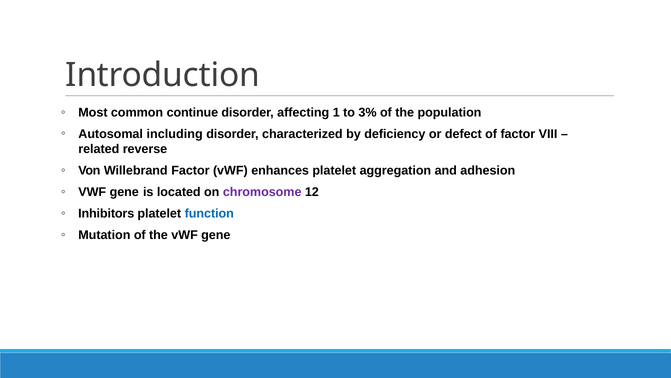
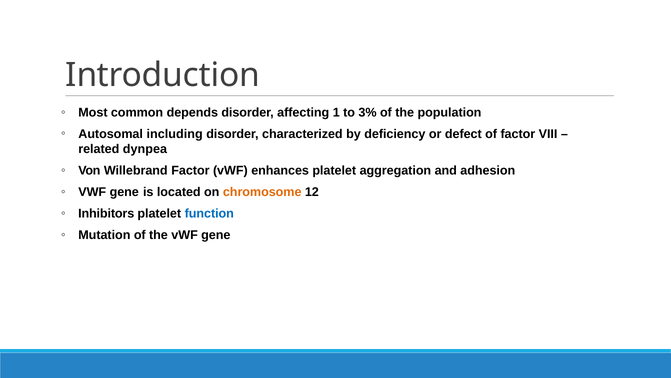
continue: continue -> depends
reverse: reverse -> dynpea
chromosome colour: purple -> orange
